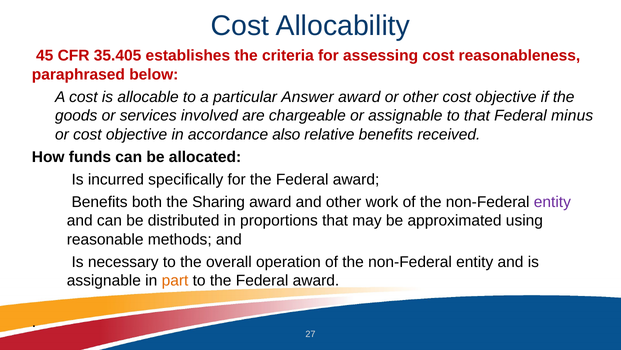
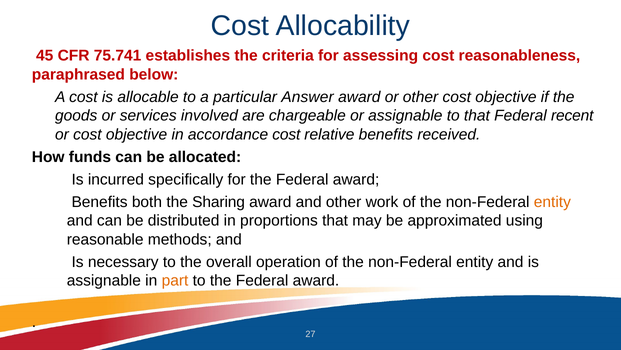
35.405: 35.405 -> 75.741
minus: minus -> recent
accordance also: also -> cost
entity at (552, 202) colour: purple -> orange
